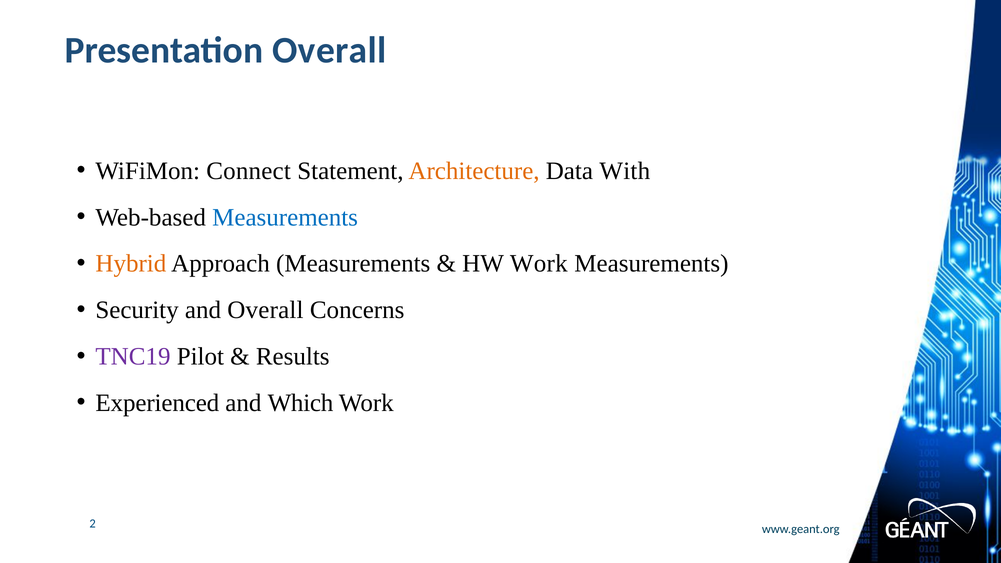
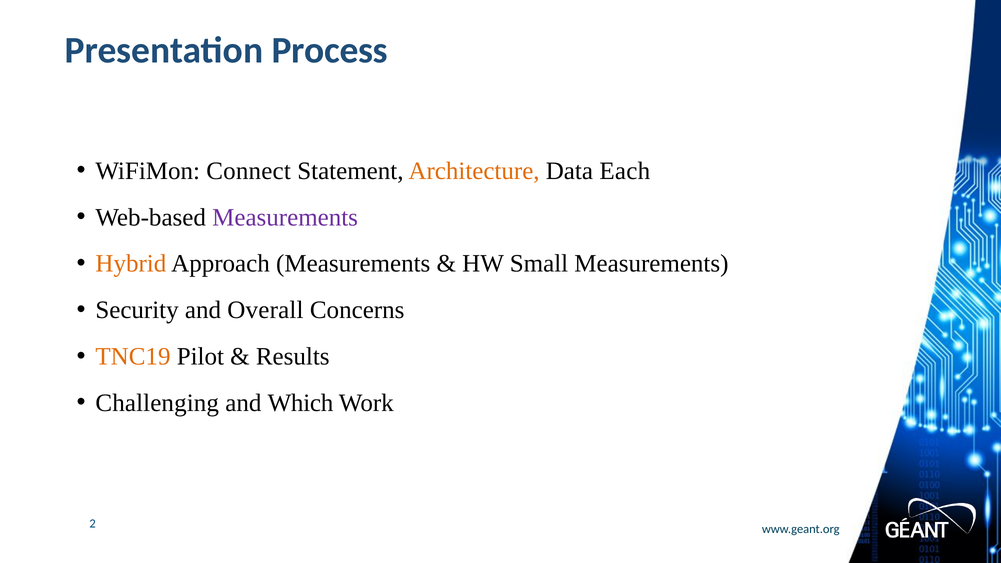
Presentation Overall: Overall -> Process
With: With -> Each
Measurements at (285, 217) colour: blue -> purple
HW Work: Work -> Small
TNC19 colour: purple -> orange
Experienced: Experienced -> Challenging
